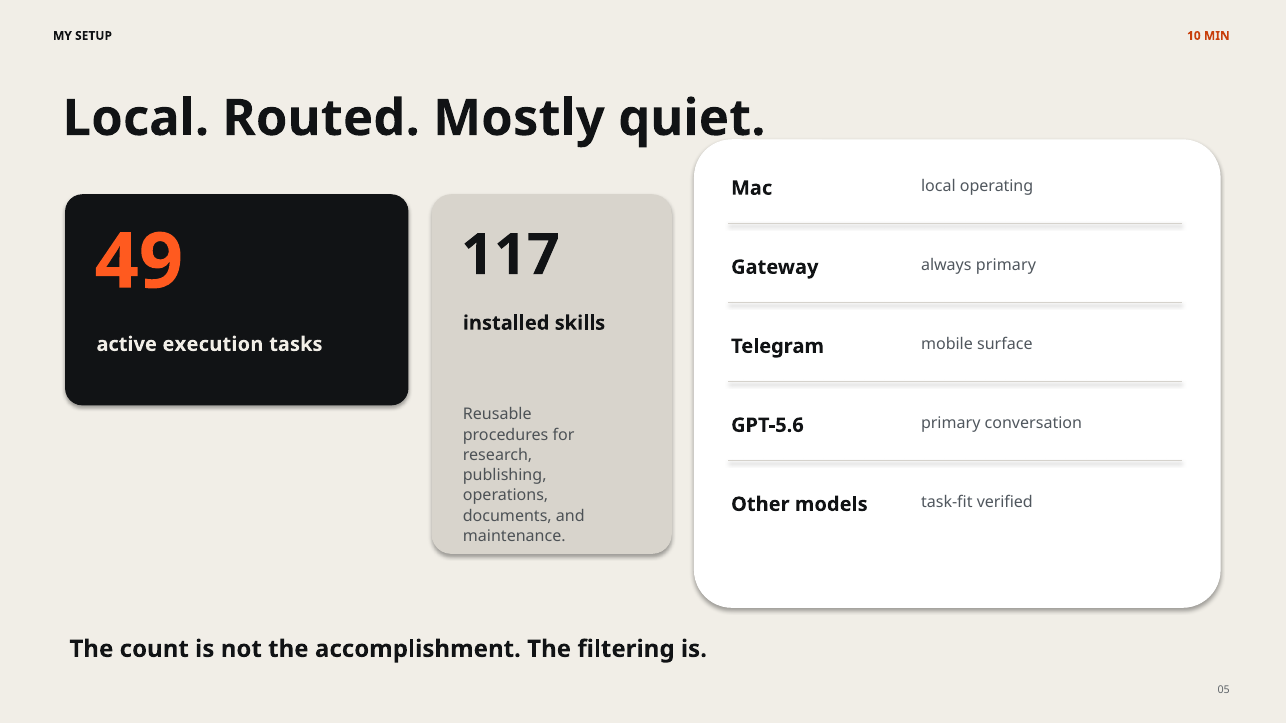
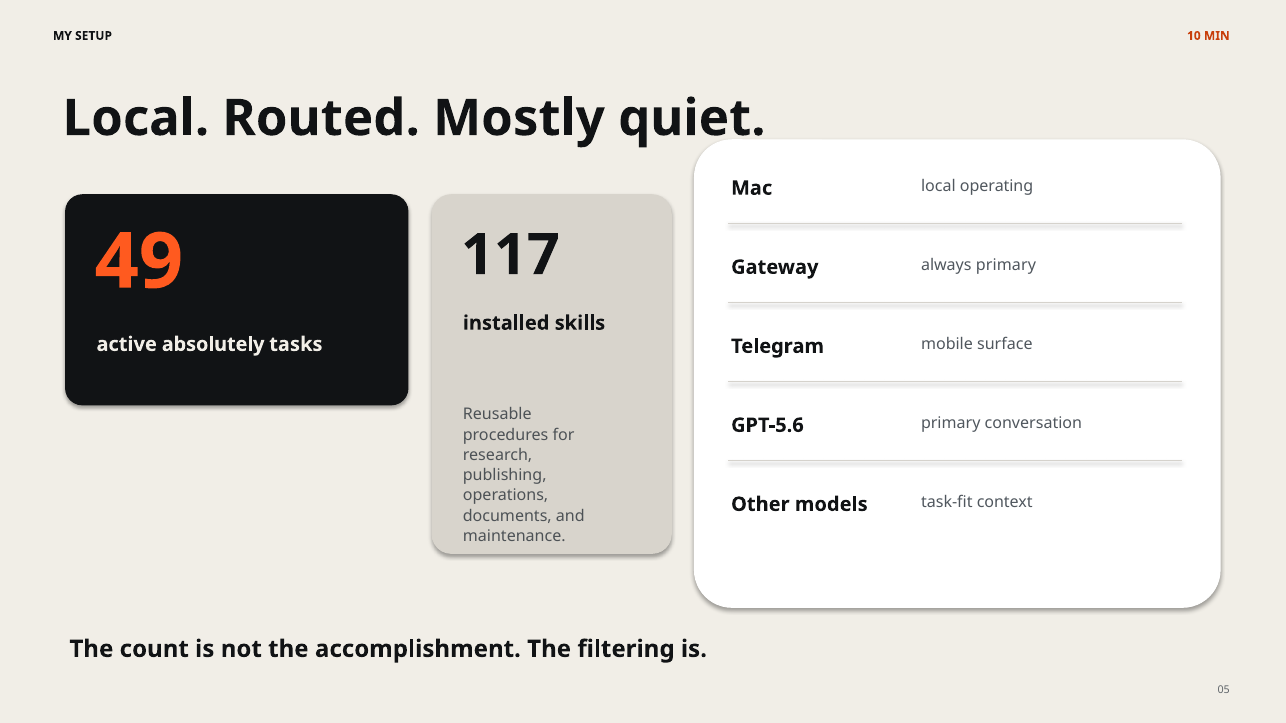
execution: execution -> absolutely
verified: verified -> context
